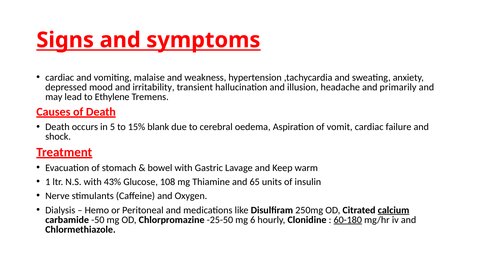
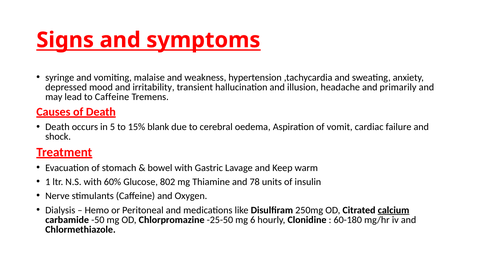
cardiac at (60, 78): cardiac -> syringe
to Ethylene: Ethylene -> Caffeine
43%: 43% -> 60%
108: 108 -> 802
65: 65 -> 78
60-180 underline: present -> none
